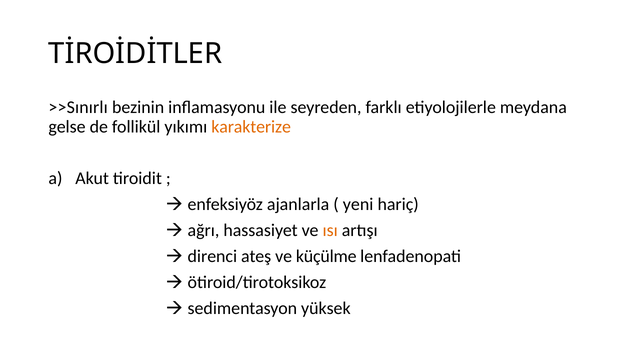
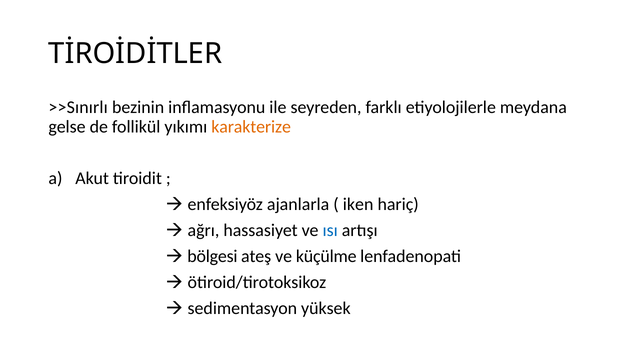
yeni: yeni -> iken
ısı colour: orange -> blue
direnci: direnci -> bölgesi
